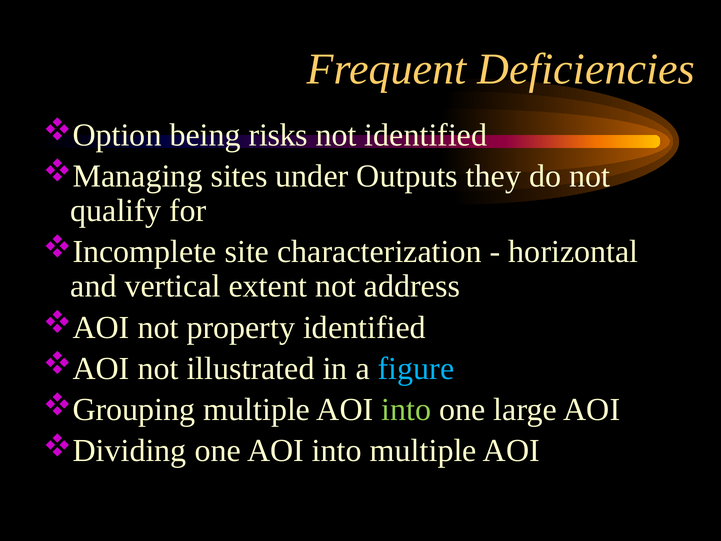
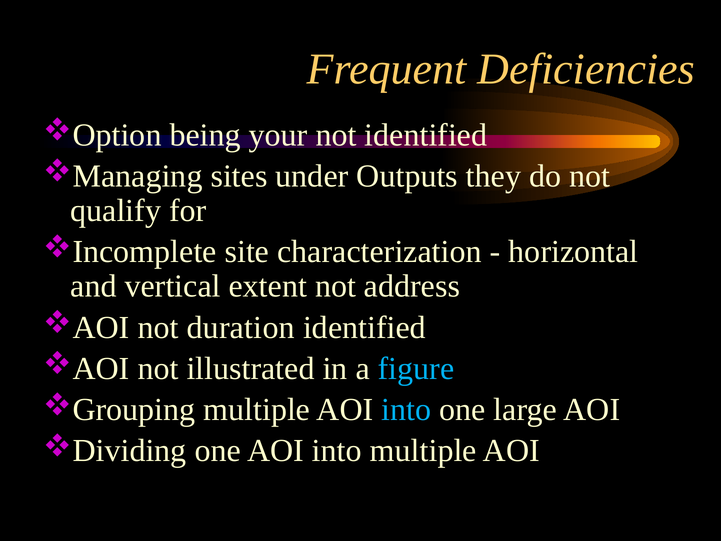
risks: risks -> your
property: property -> duration
into at (406, 409) colour: light green -> light blue
